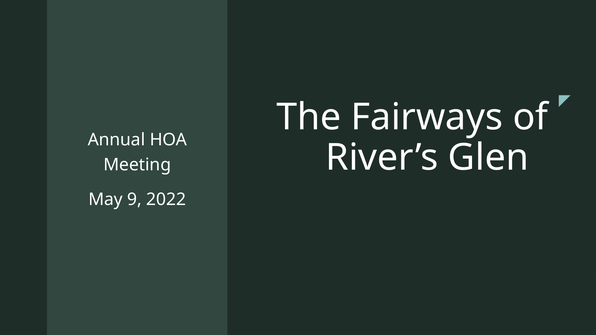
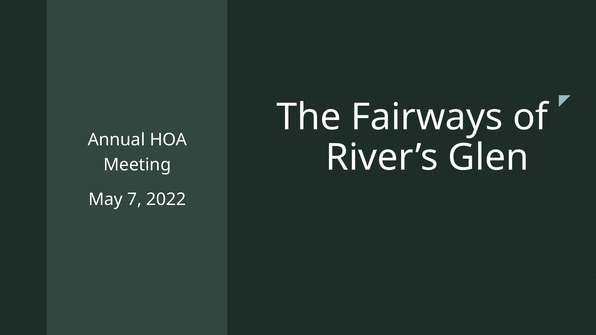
9: 9 -> 7
